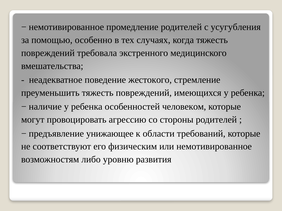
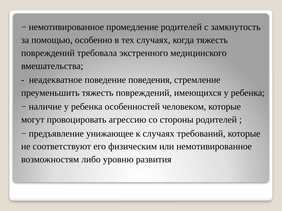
усугубления: усугубления -> замкнутость
жестокого: жестокого -> поведения
к области: области -> случаях
